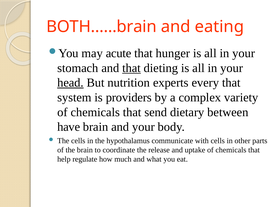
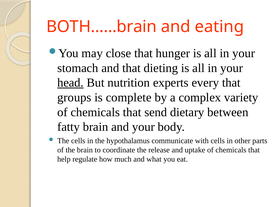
acute: acute -> close
that at (131, 68) underline: present -> none
system: system -> groups
providers: providers -> complete
have: have -> fatty
